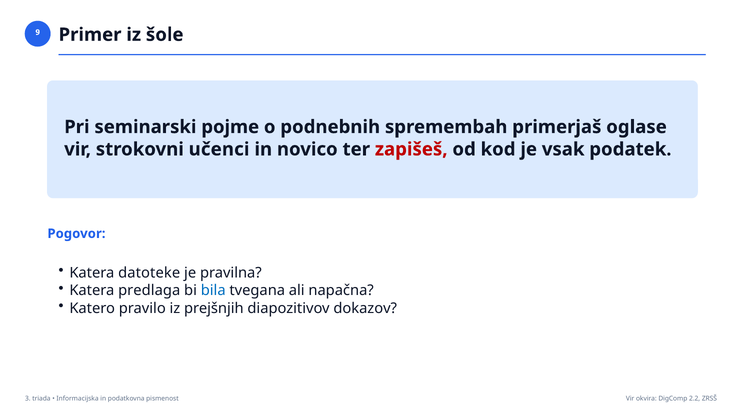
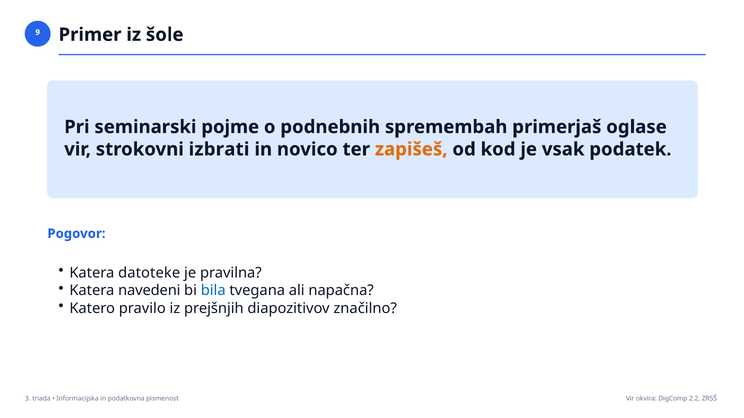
učenci: učenci -> izbrati
zapišeš colour: red -> orange
predlaga: predlaga -> navedeni
dokazov: dokazov -> značilno
